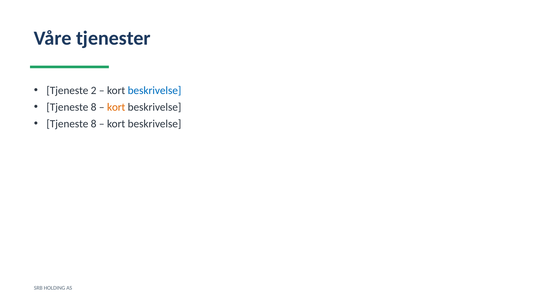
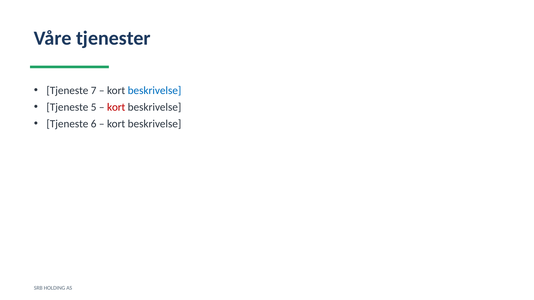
2: 2 -> 7
8 at (94, 107): 8 -> 5
kort at (116, 107) colour: orange -> red
8 at (94, 124): 8 -> 6
